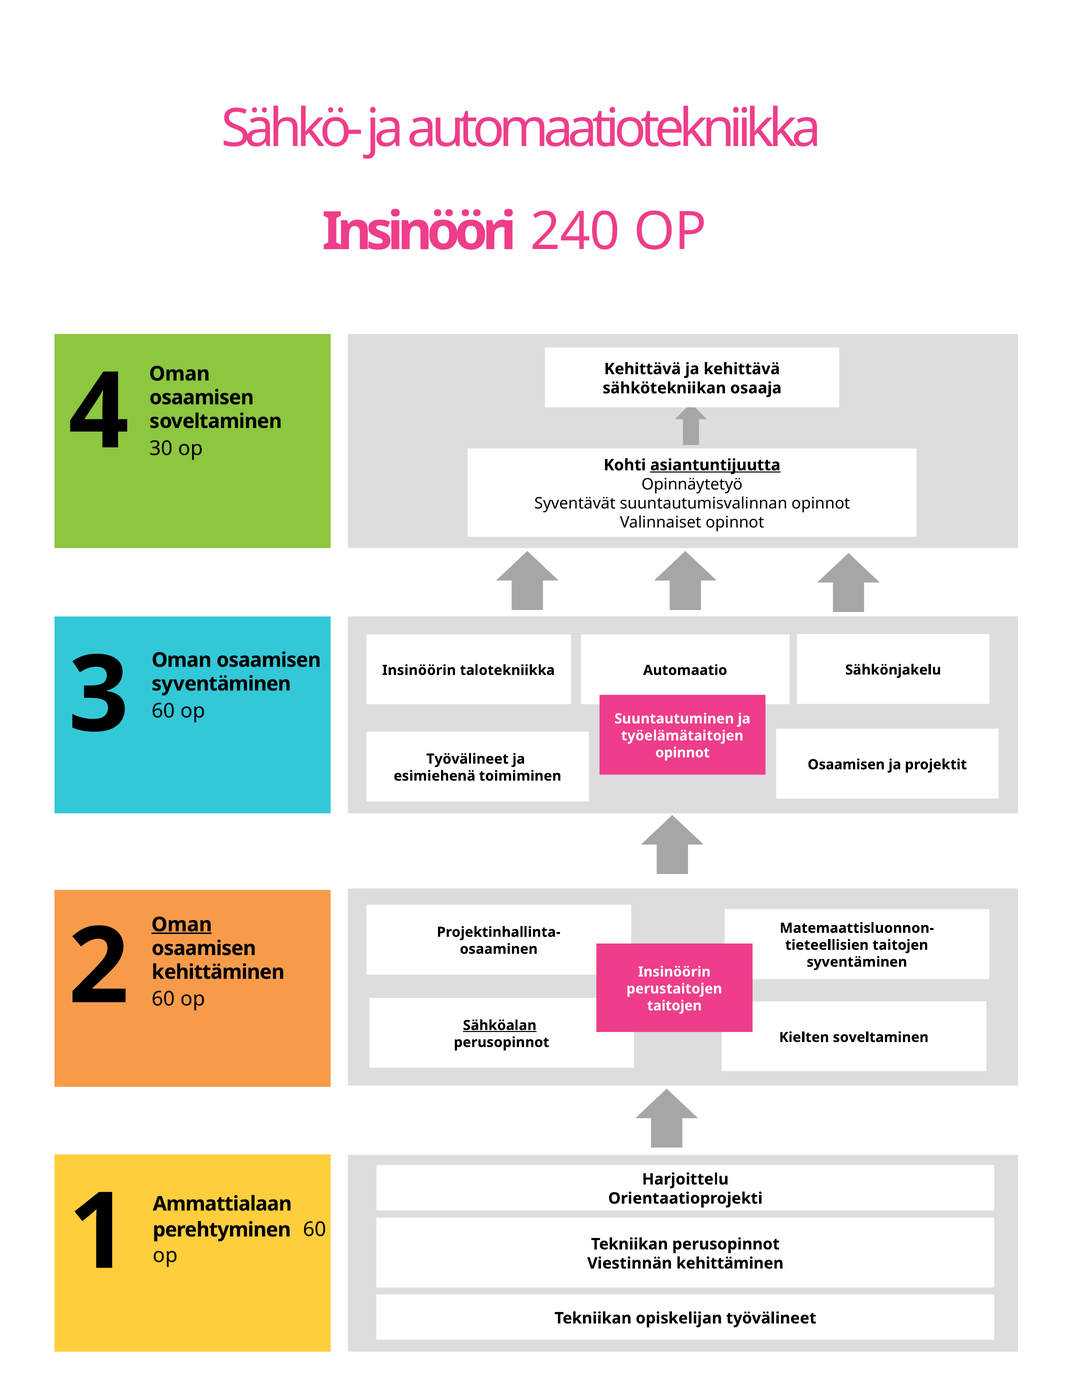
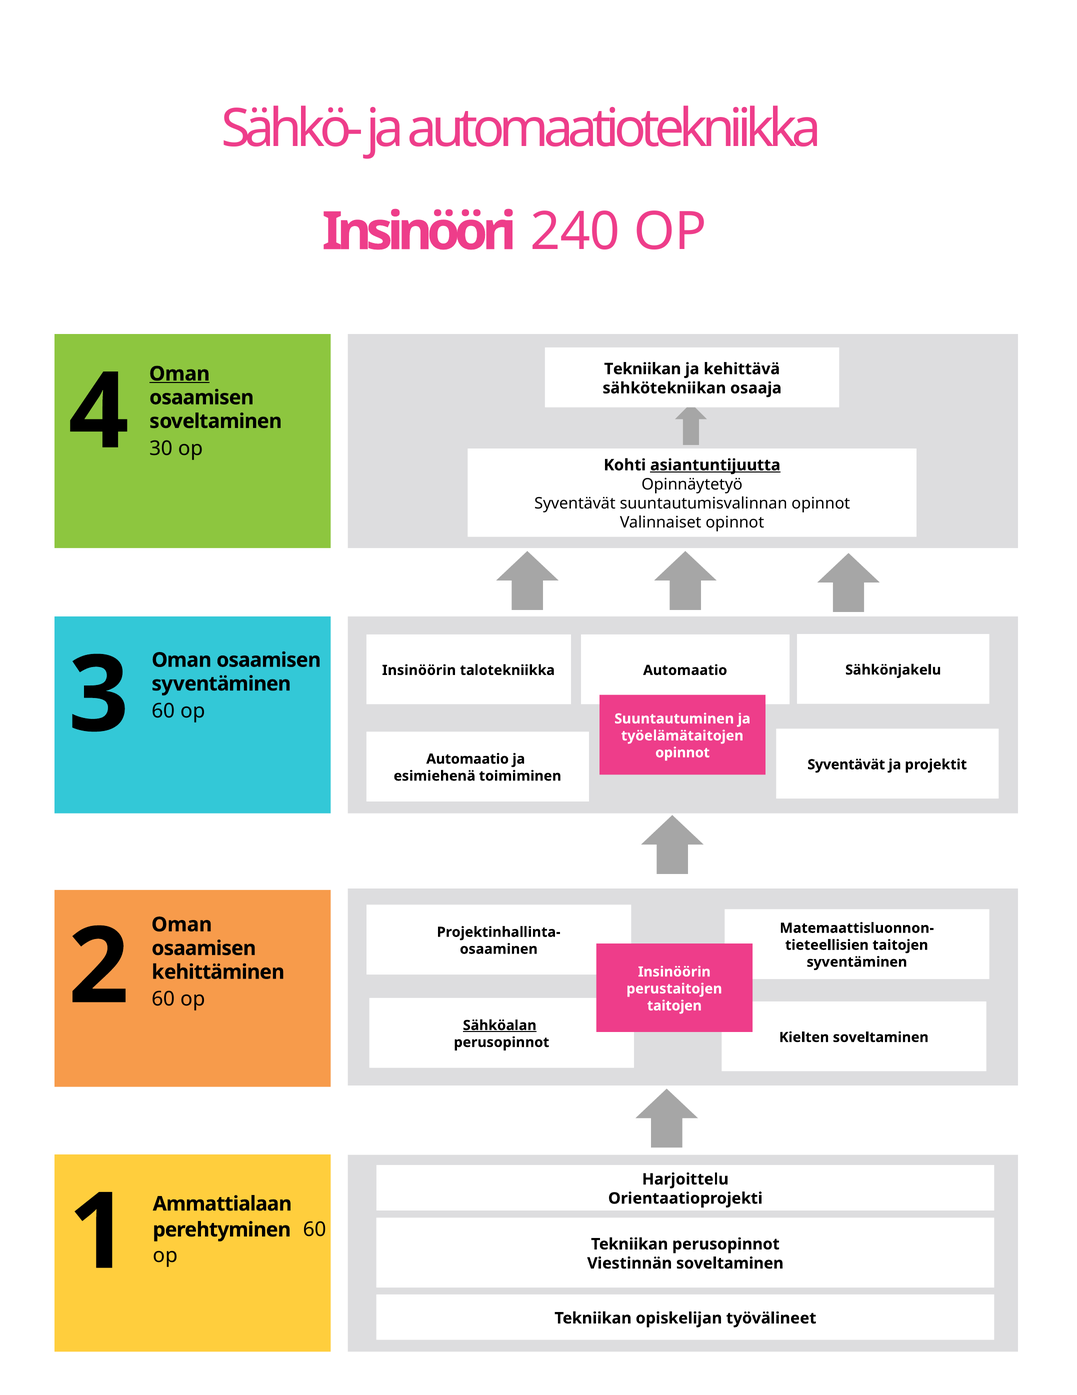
Kehittävä at (643, 369): Kehittävä -> Tekniikan
Oman at (179, 374) underline: none -> present
Työvälineet at (467, 759): Työvälineet -> Automaatio
Osaamisen at (846, 764): Osaamisen -> Syventävät
Oman at (182, 924) underline: present -> none
Viestinnän kehittäminen: kehittäminen -> soveltaminen
